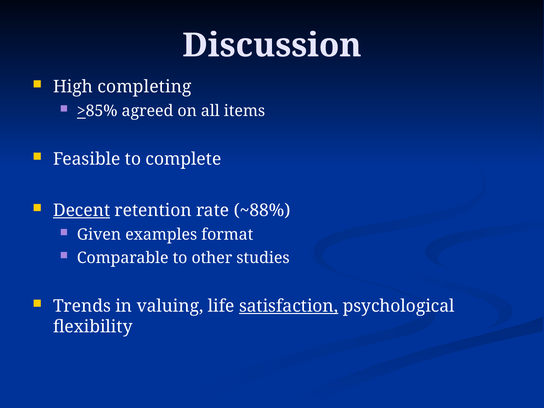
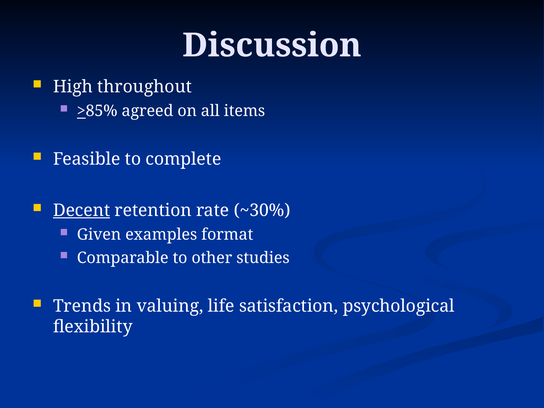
completing: completing -> throughout
~88%: ~88% -> ~30%
satisfaction underline: present -> none
